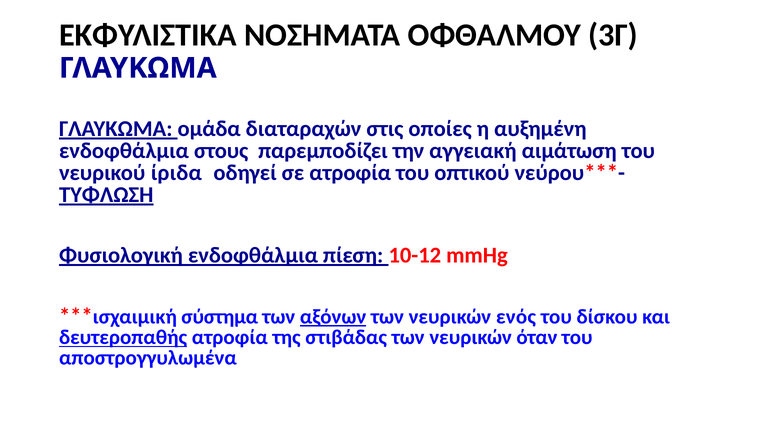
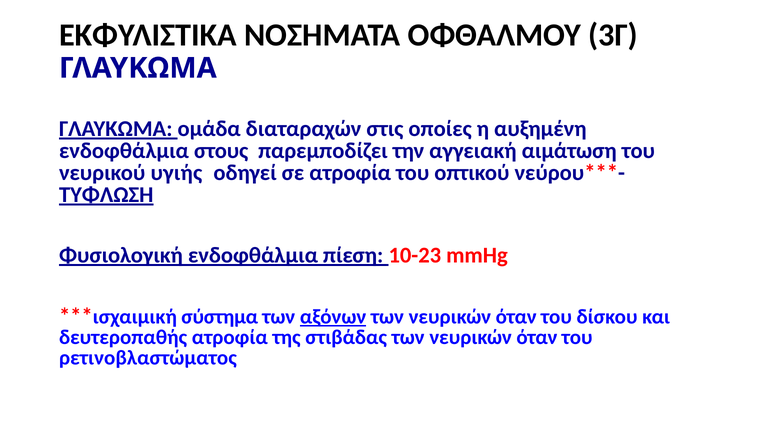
ίριδα: ίριδα -> υγιής
10-12: 10-12 -> 10-23
ενός at (516, 317): ενός -> όταν
δευτεροπαθής underline: present -> none
αποστρογγυλωμένα: αποστρογγυλωμένα -> ρετινοβλαστώματος
